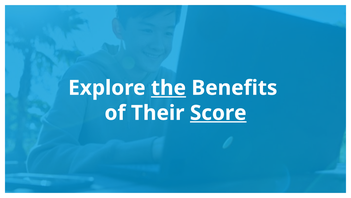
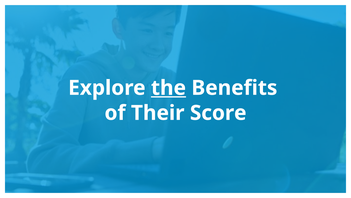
Score underline: present -> none
